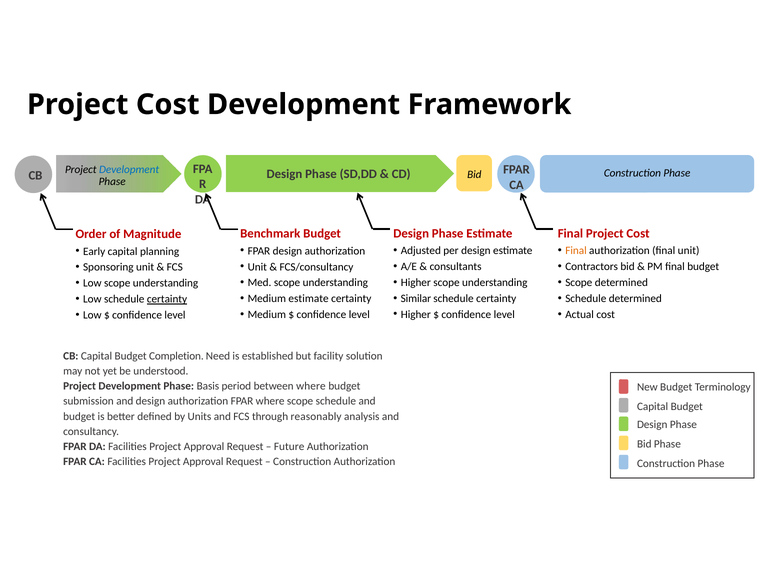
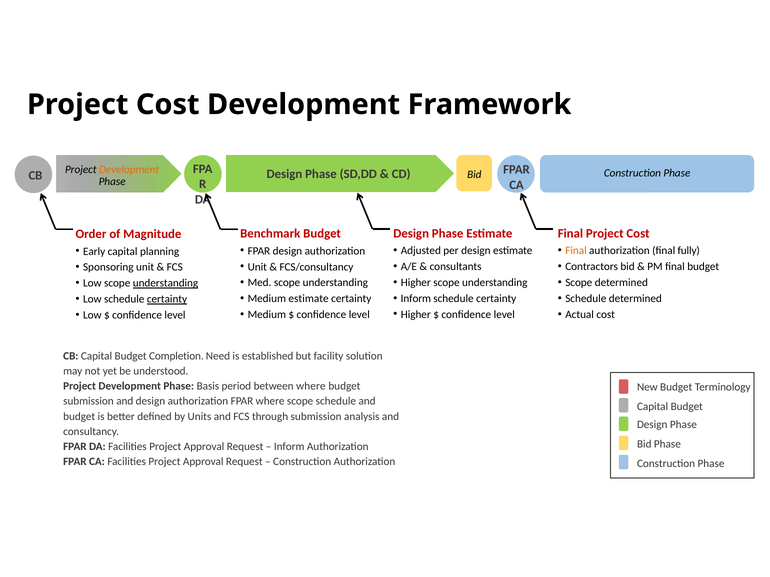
Development at (129, 170) colour: blue -> orange
final unit: unit -> fully
understanding at (166, 283) underline: none -> present
Similar at (416, 299): Similar -> Inform
through reasonably: reasonably -> submission
Future at (289, 447): Future -> Inform
